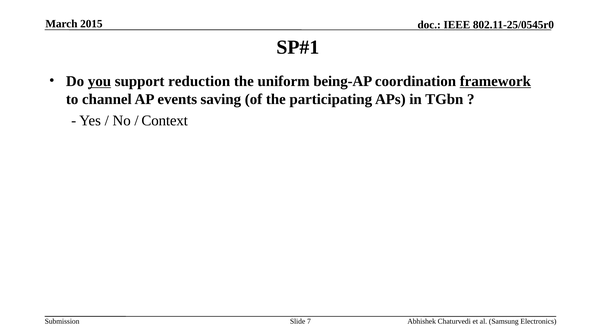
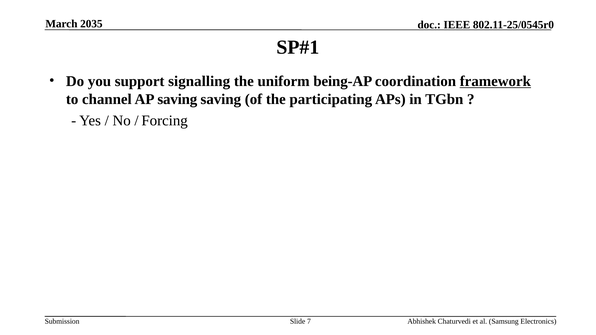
2015: 2015 -> 2035
you underline: present -> none
reduction: reduction -> signalling
AP events: events -> saving
Context: Context -> Forcing
